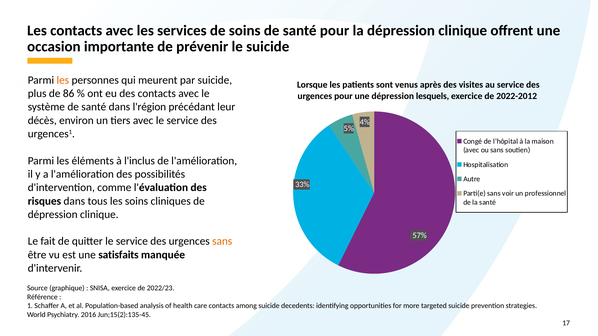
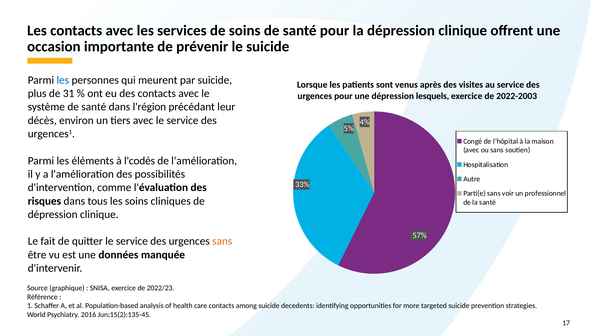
les at (63, 80) colour: orange -> blue
86: 86 -> 31
2022-2012: 2022-2012 -> 2022-2003
l'inclus: l'inclus -> l'codés
satisfaits: satisfaits -> données
